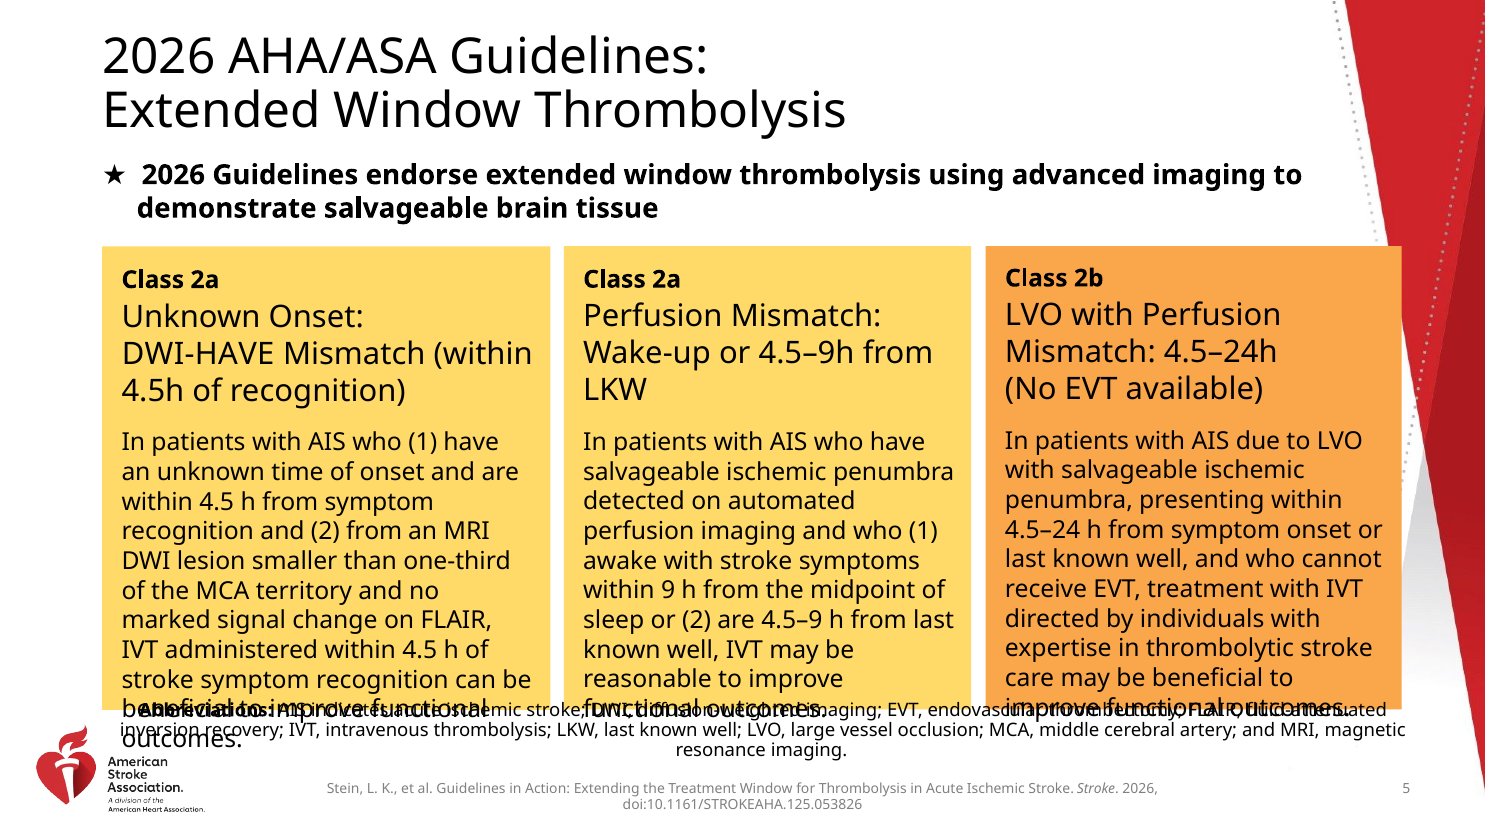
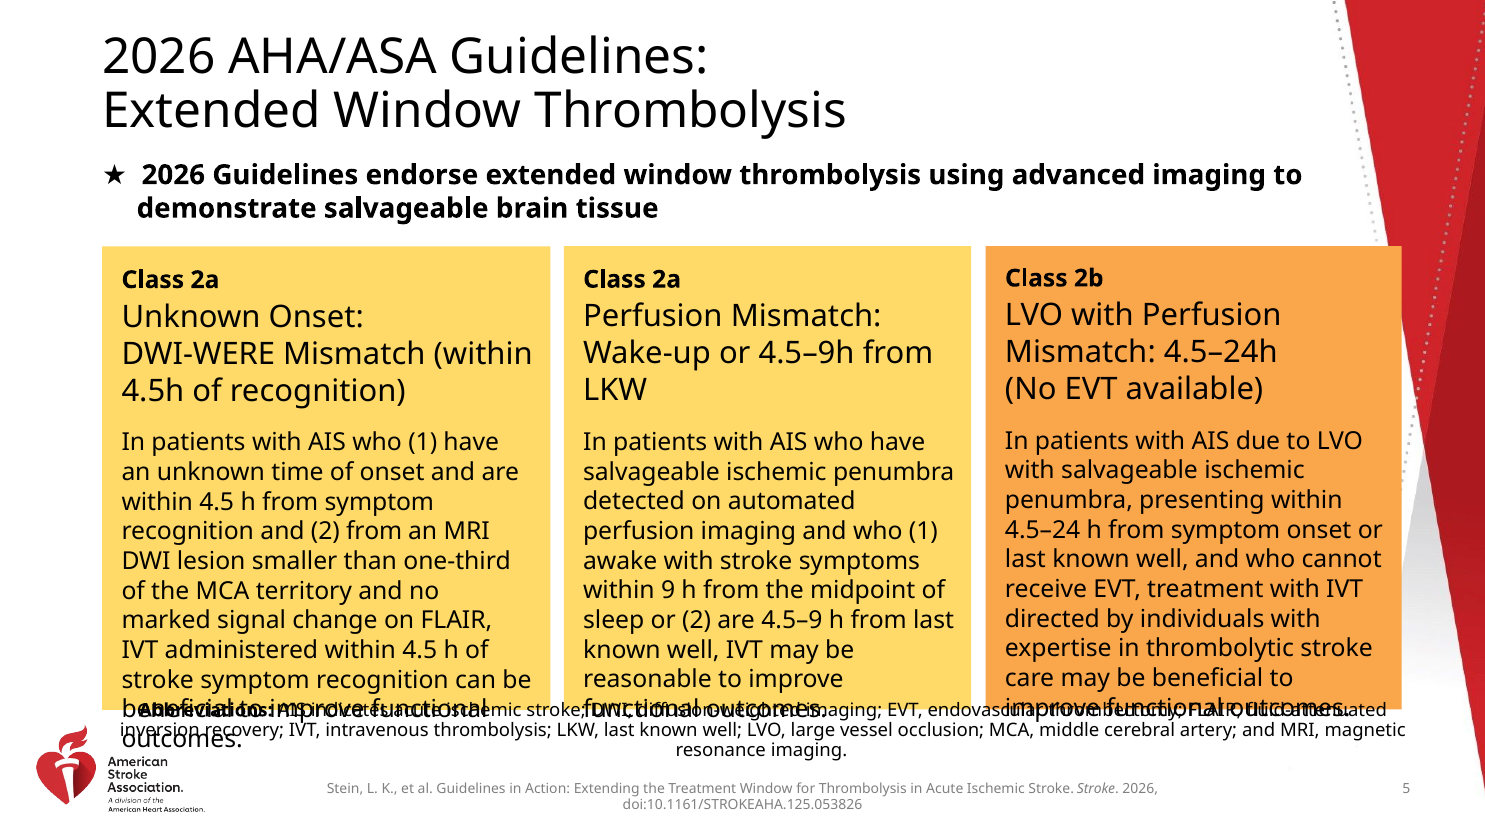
DWI-HAVE: DWI-HAVE -> DWI-WERE
